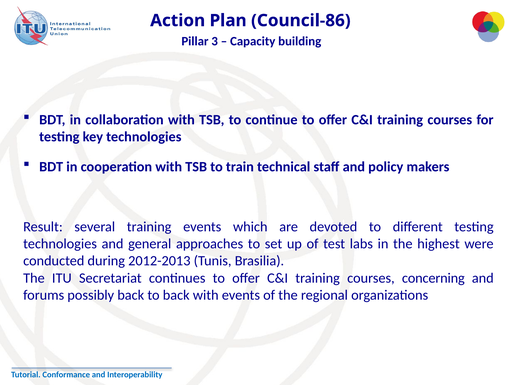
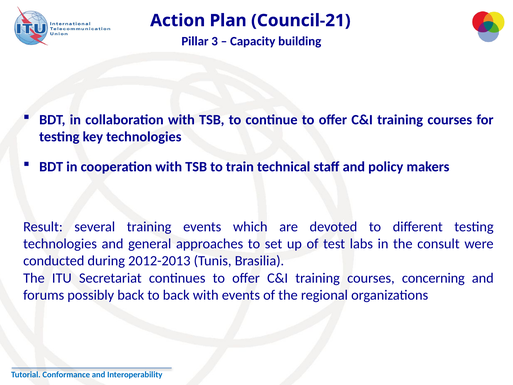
Council-86: Council-86 -> Council-21
highest: highest -> consult
